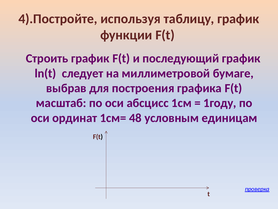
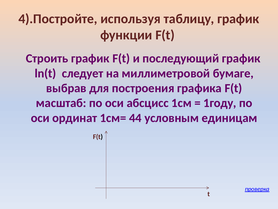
48: 48 -> 44
